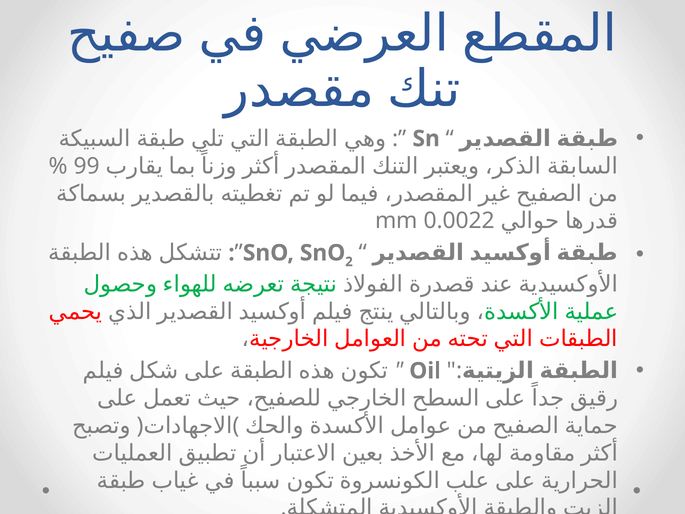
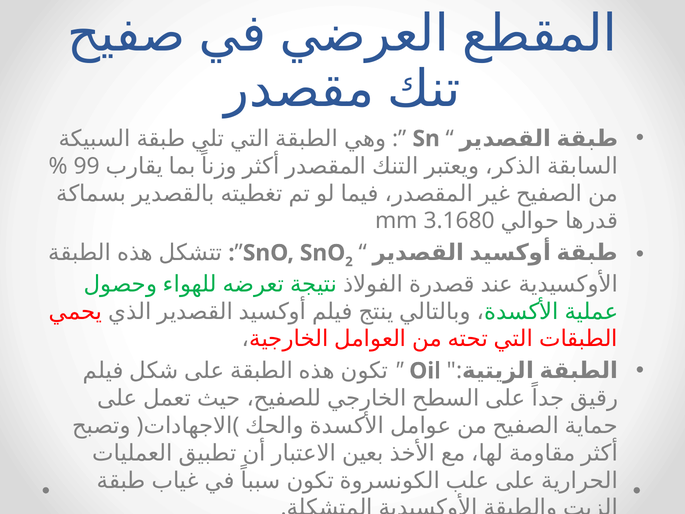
0.0022: 0.0022 -> 3.1680
